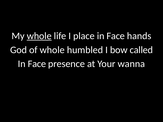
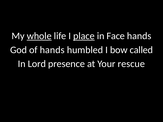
place underline: none -> present
of whole: whole -> hands
Face at (37, 64): Face -> Lord
wanna: wanna -> rescue
